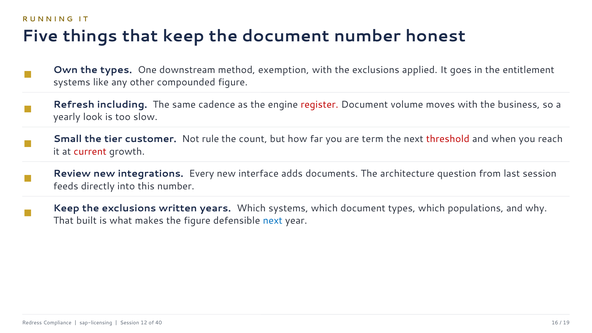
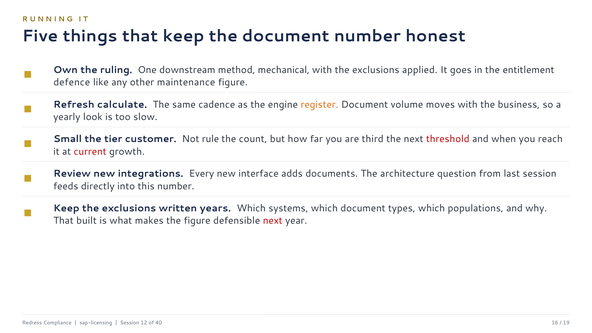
the types: types -> ruling
exemption: exemption -> mechanical
systems at (72, 82): systems -> defence
compounded: compounded -> maintenance
including: including -> calculate
register colour: red -> orange
term: term -> third
next at (273, 221) colour: blue -> red
